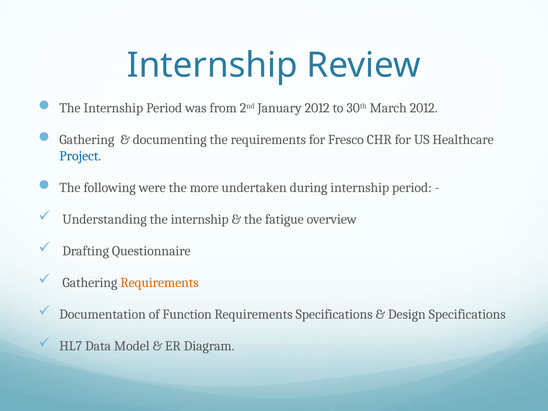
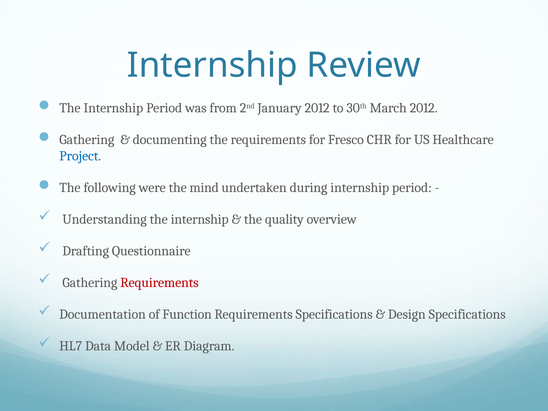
more: more -> mind
fatigue: fatigue -> quality
Requirements at (159, 283) colour: orange -> red
